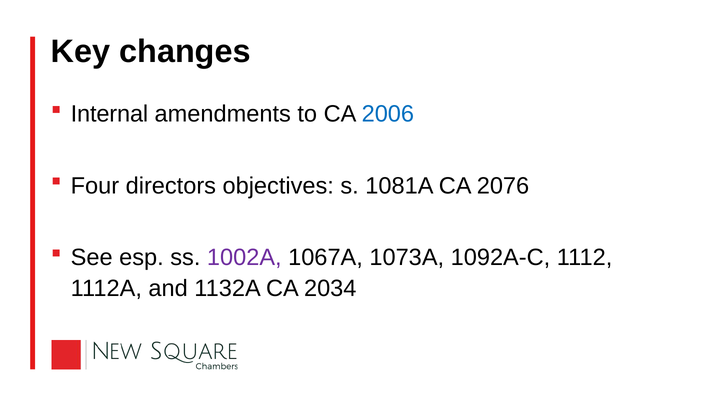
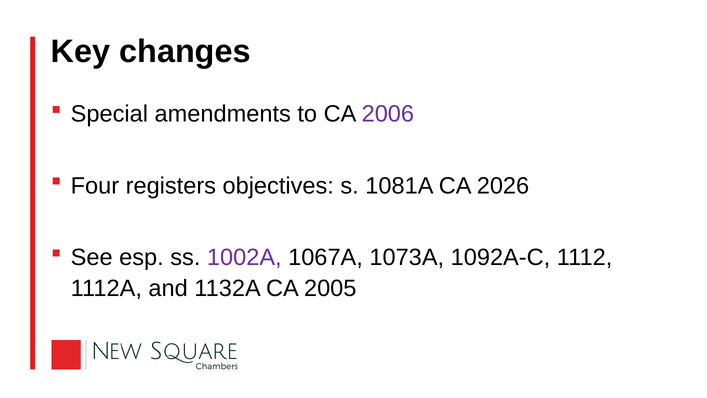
Internal: Internal -> Special
2006 colour: blue -> purple
directors: directors -> registers
2076: 2076 -> 2026
2034: 2034 -> 2005
